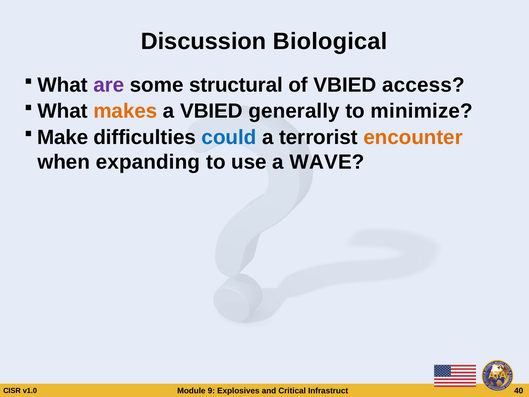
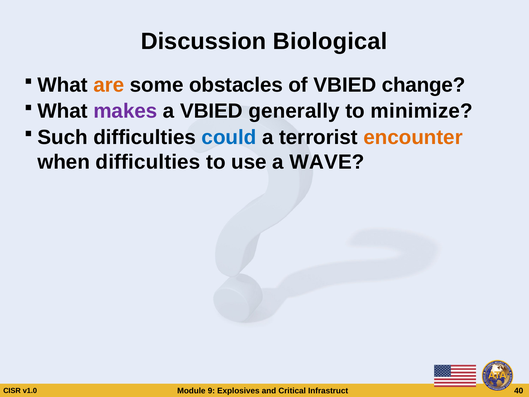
are colour: purple -> orange
structural: structural -> obstacles
access: access -> change
makes colour: orange -> purple
Make: Make -> Such
when expanding: expanding -> difficulties
